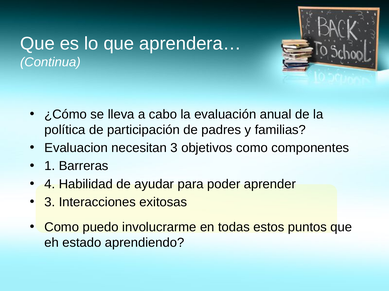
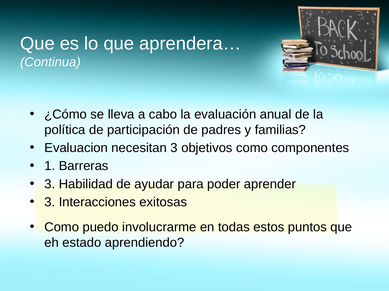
4 at (50, 185): 4 -> 3
